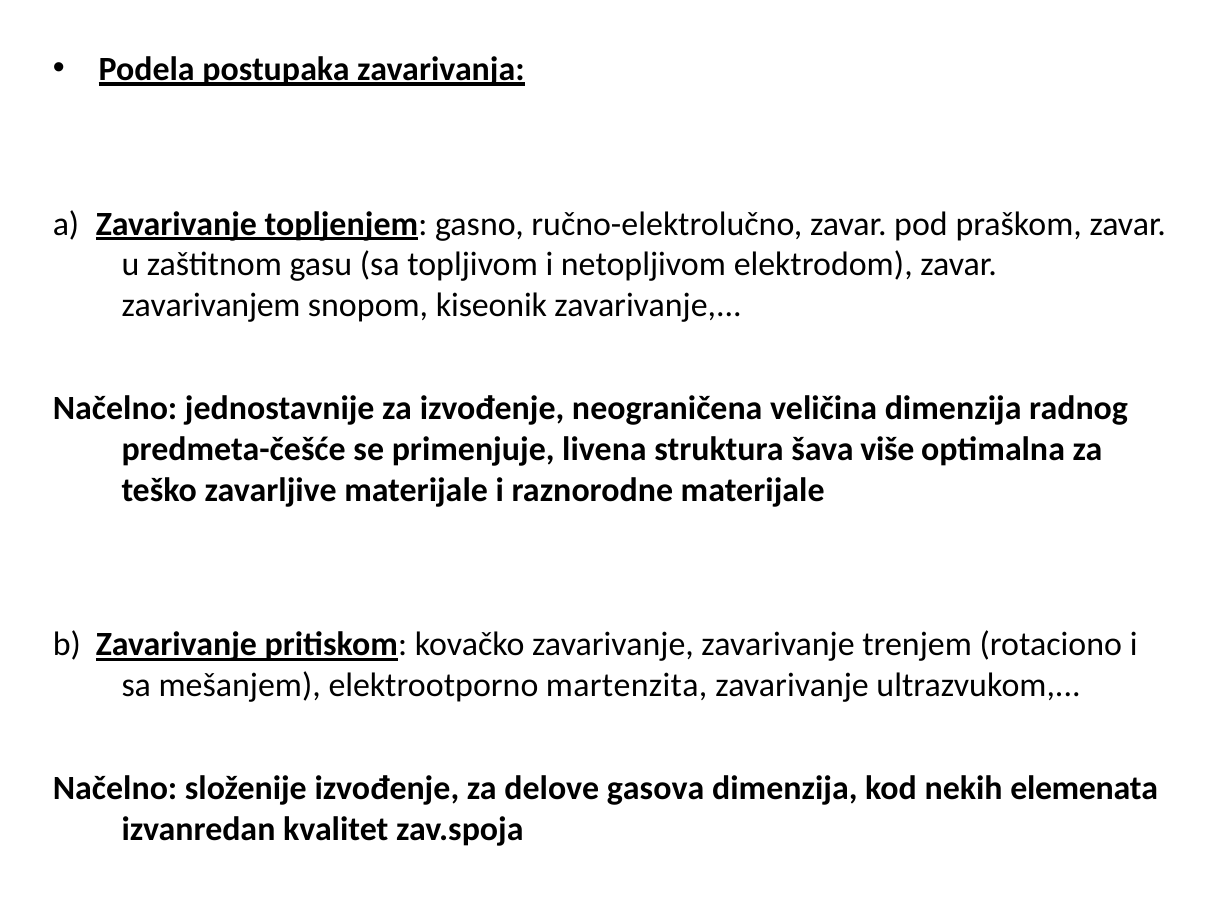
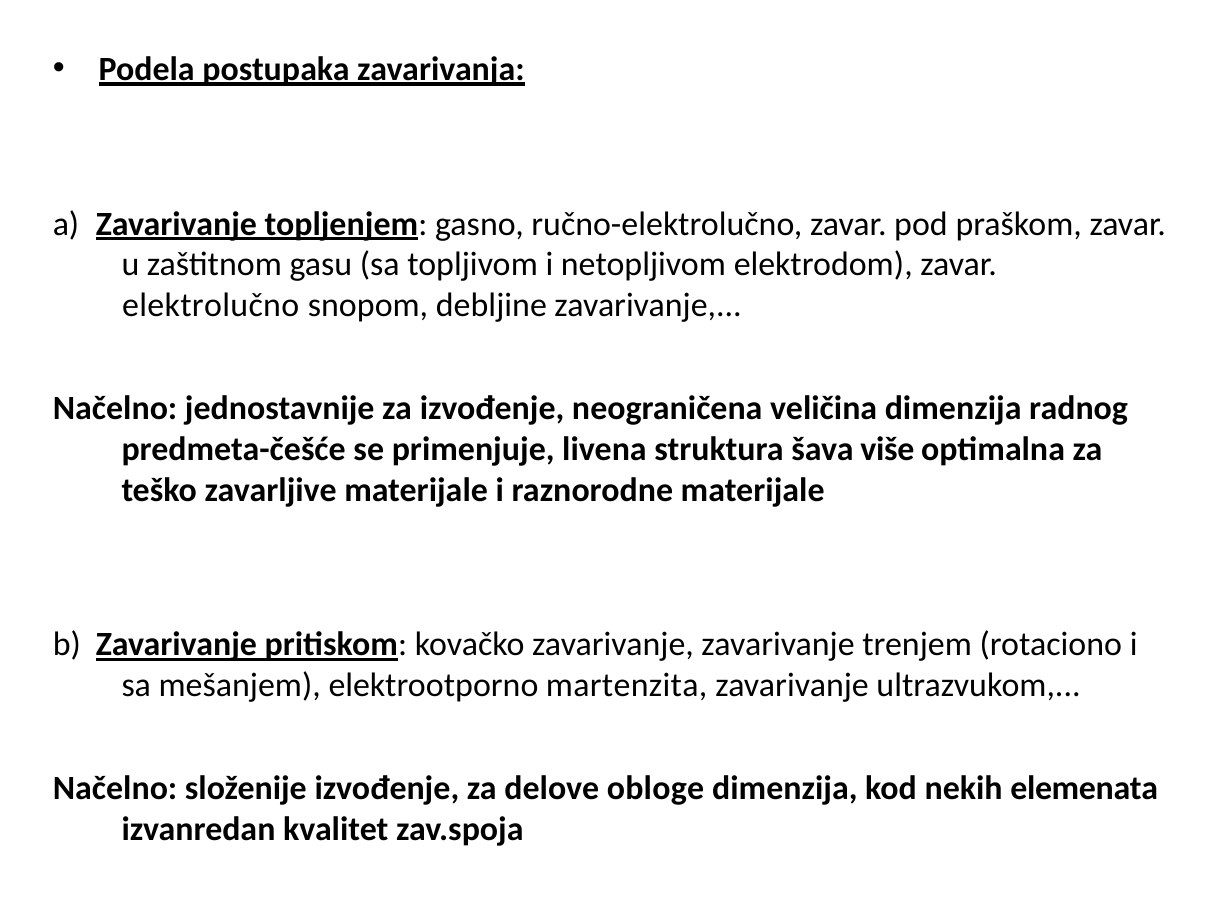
zavarivanjem: zavarivanjem -> elektrolučno
kiseonik: kiseonik -> debljine
gasova: gasova -> obloge
